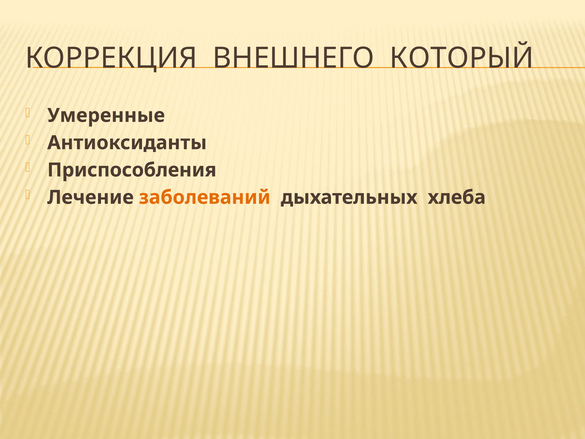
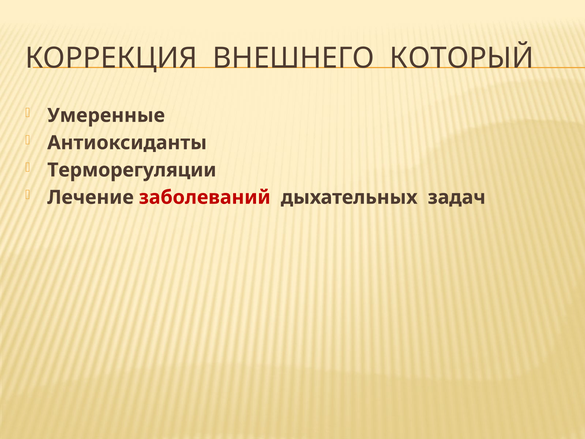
Приспособления: Приспособления -> Терморегуляции
заболеваний colour: orange -> red
хлеба: хлеба -> задач
